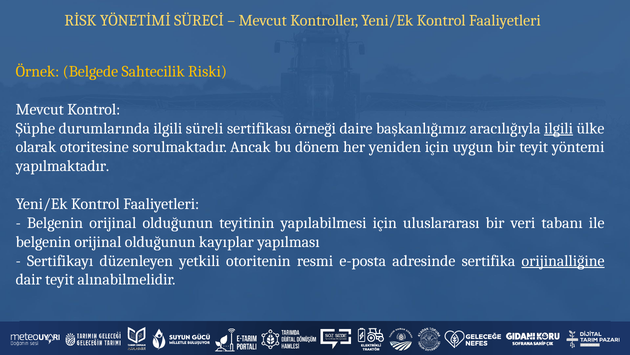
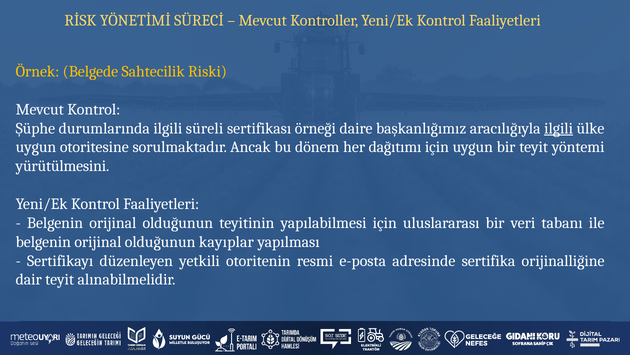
olarak at (36, 147): olarak -> uygun
yeniden: yeniden -> dağıtımı
yapılmaktadır: yapılmaktadır -> yürütülmesini
orijinalliğine underline: present -> none
